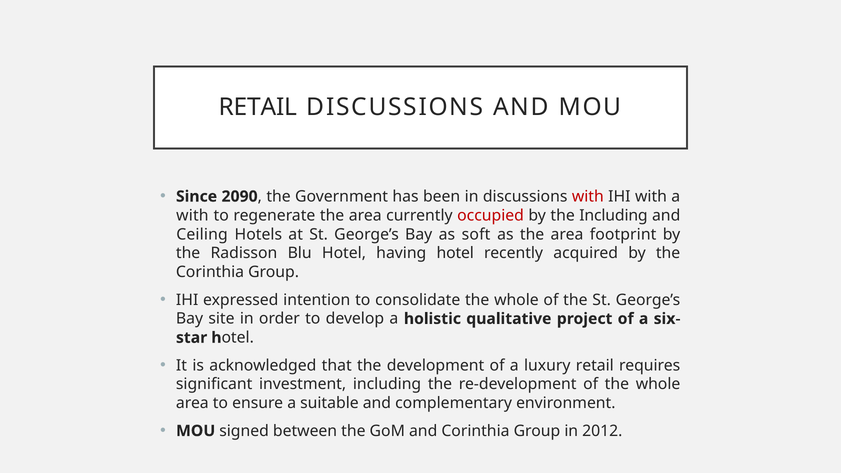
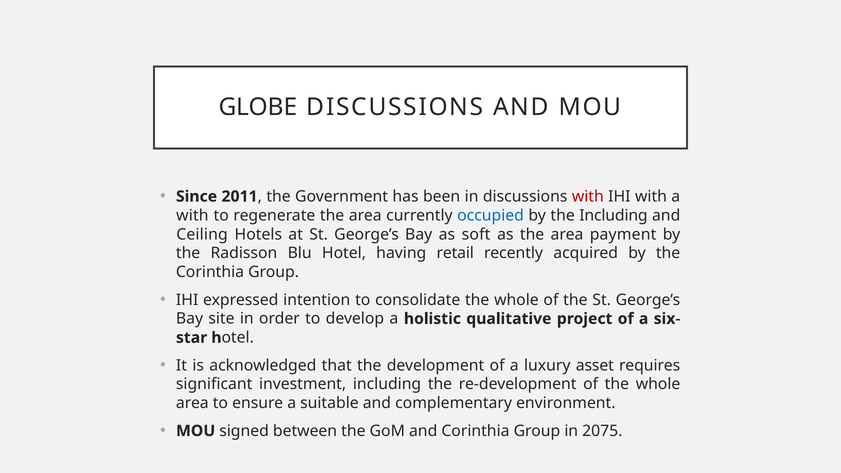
RETAIL at (258, 107): RETAIL -> GLOBE
2090: 2090 -> 2011
occupied colour: red -> blue
footprint: footprint -> payment
having hotel: hotel -> retail
luxury retail: retail -> asset
2012: 2012 -> 2075
